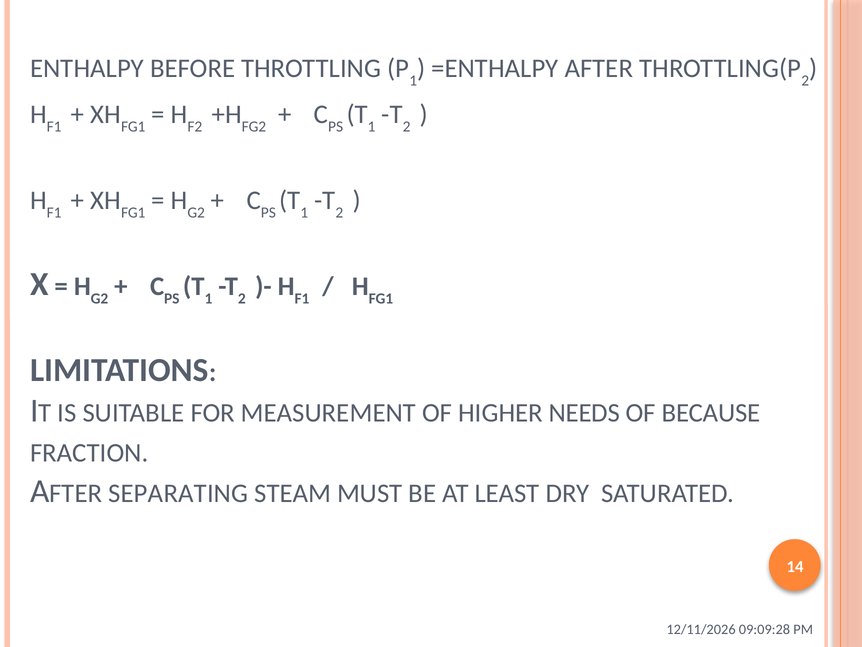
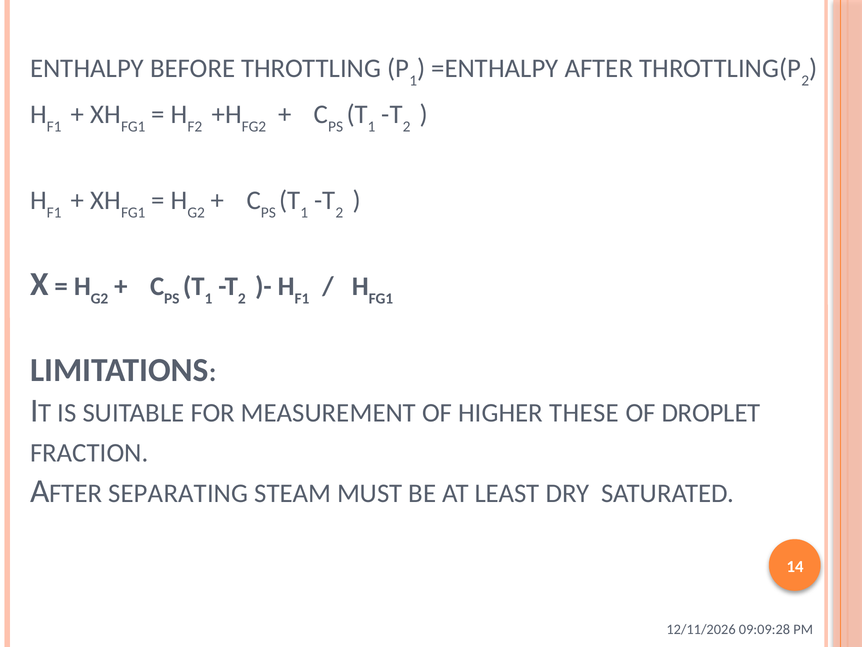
NEEDS: NEEDS -> THESE
BECAUSE: BECAUSE -> DROPLET
